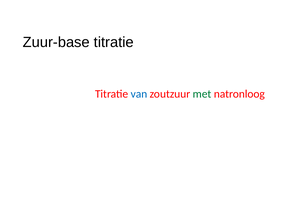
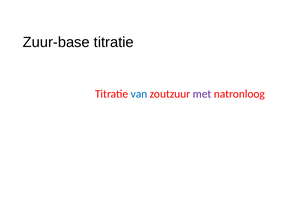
met colour: green -> purple
